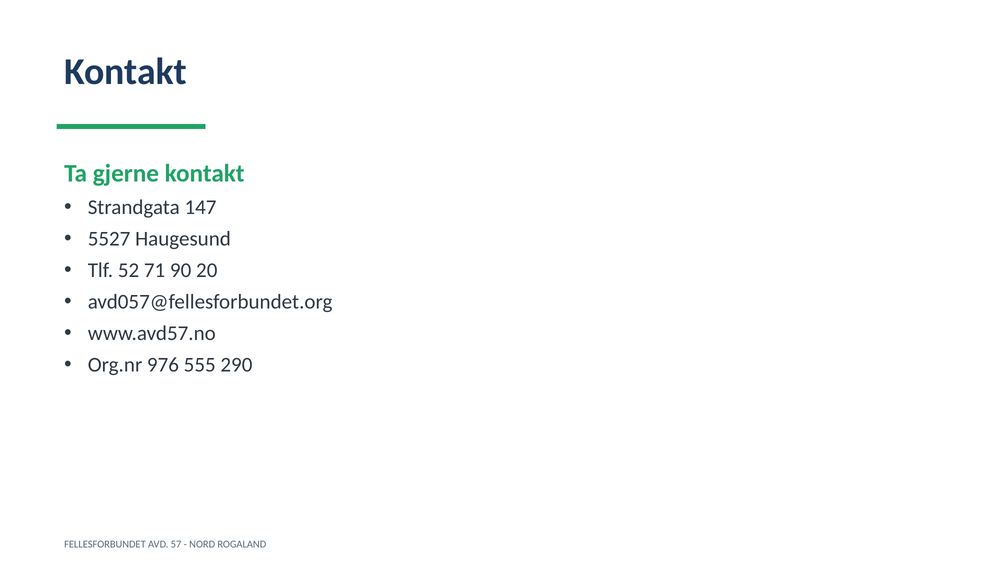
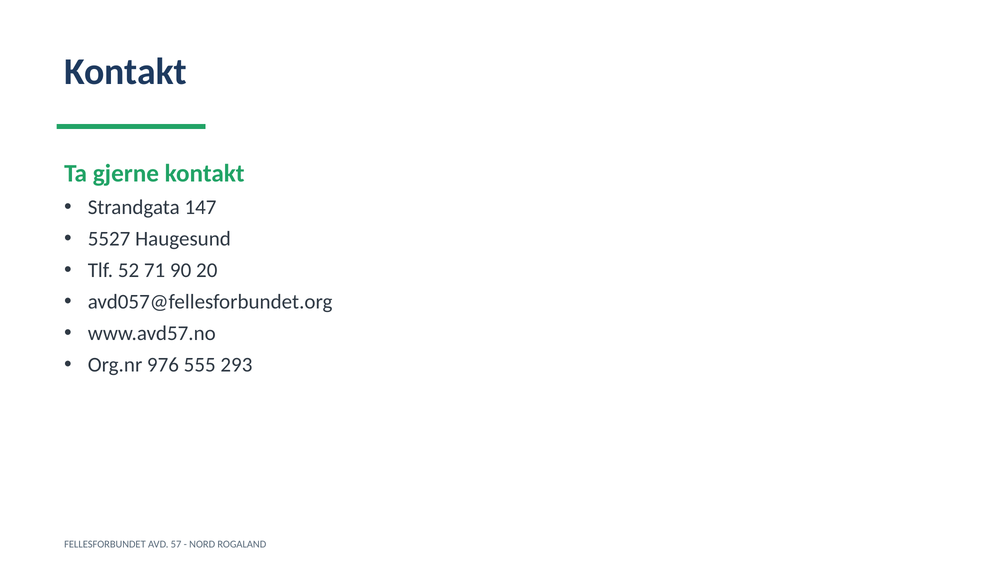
290: 290 -> 293
